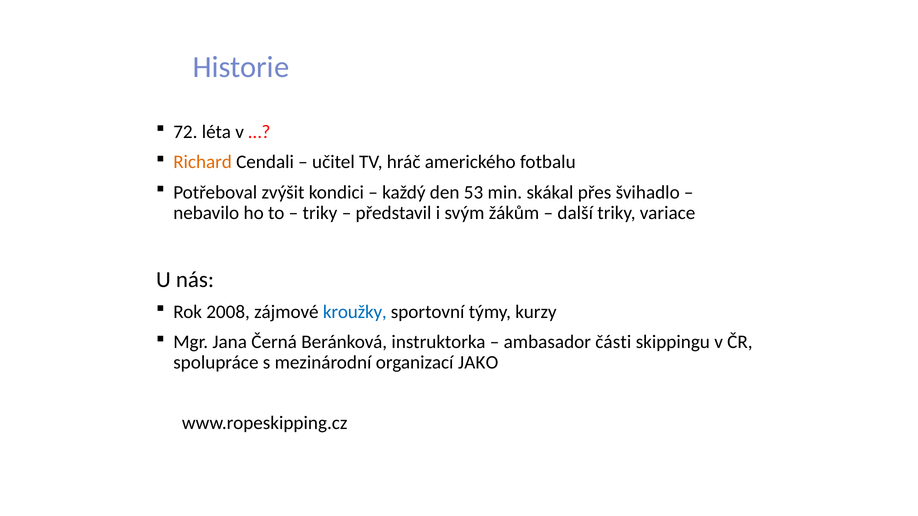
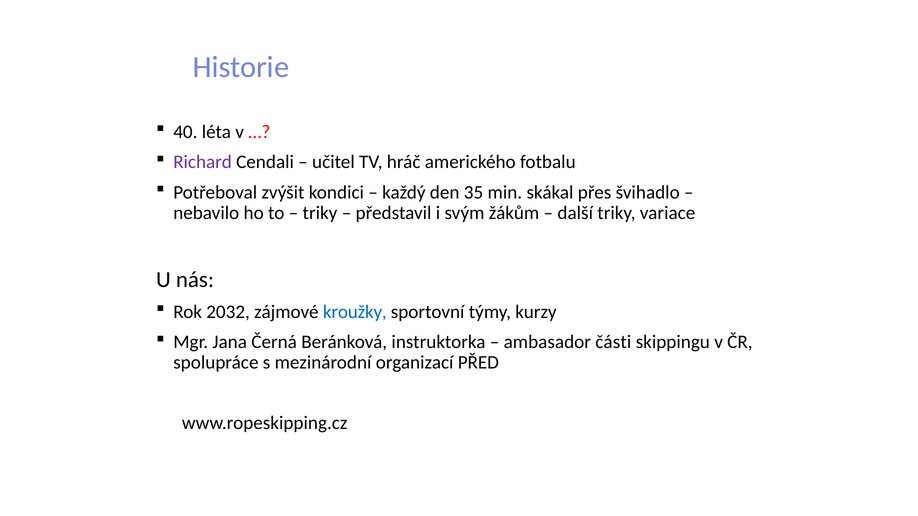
72: 72 -> 40
Richard colour: orange -> purple
53: 53 -> 35
2008: 2008 -> 2032
JAKO: JAKO -> PŘED
